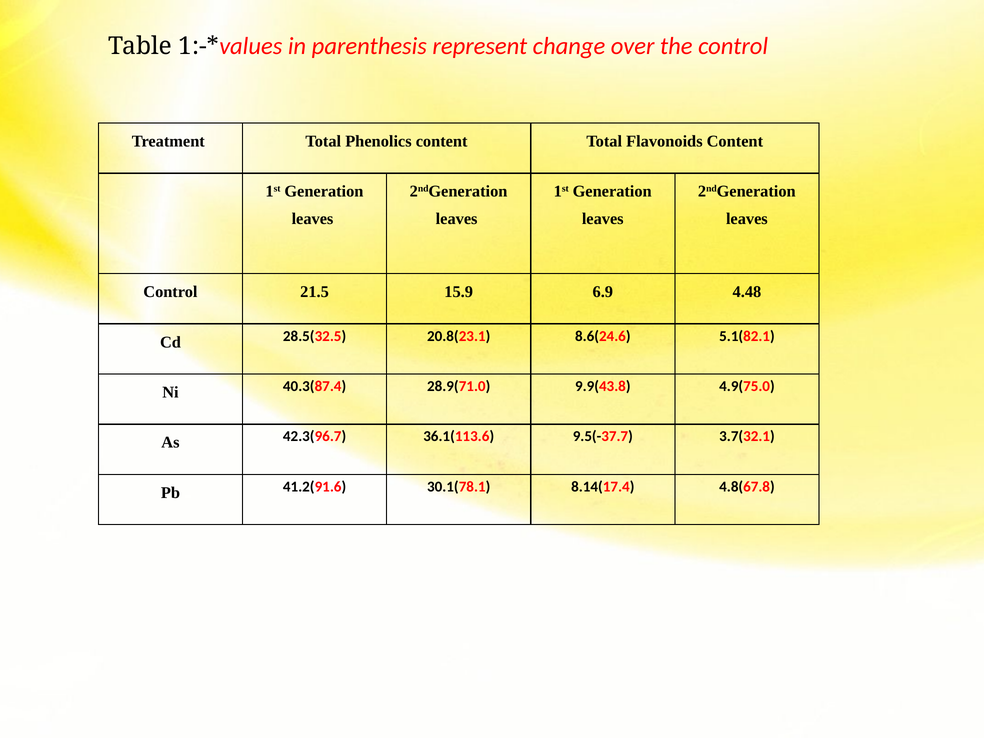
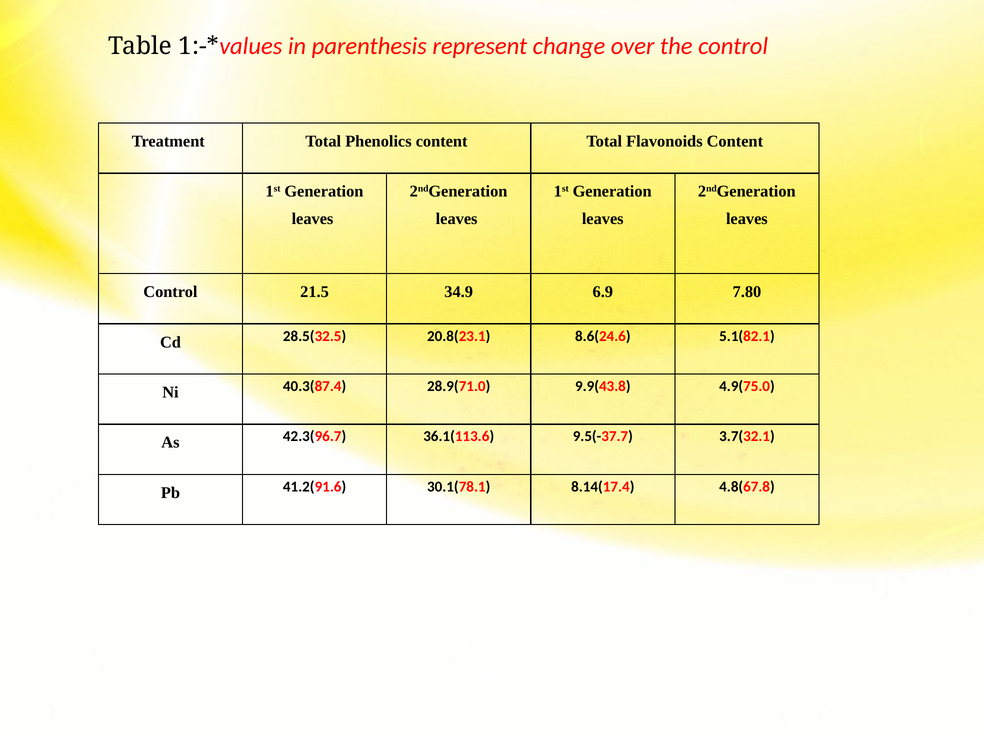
15.9: 15.9 -> 34.9
4.48: 4.48 -> 7.80
